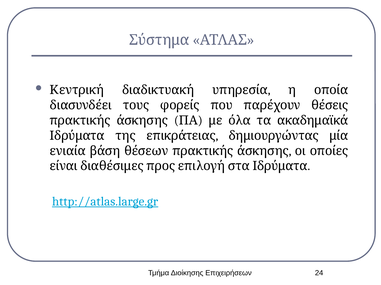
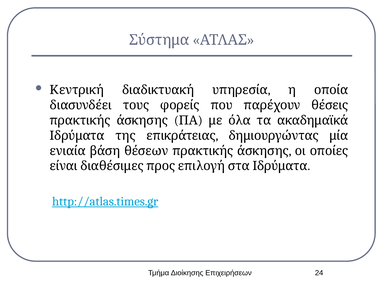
http://atlas.large.gr: http://atlas.large.gr -> http://atlas.times.gr
